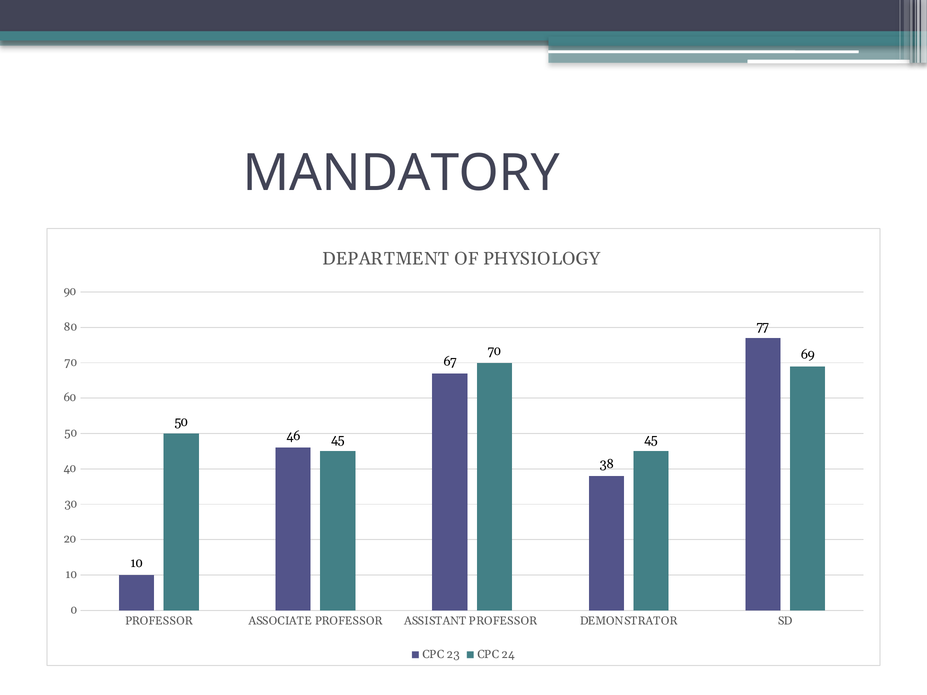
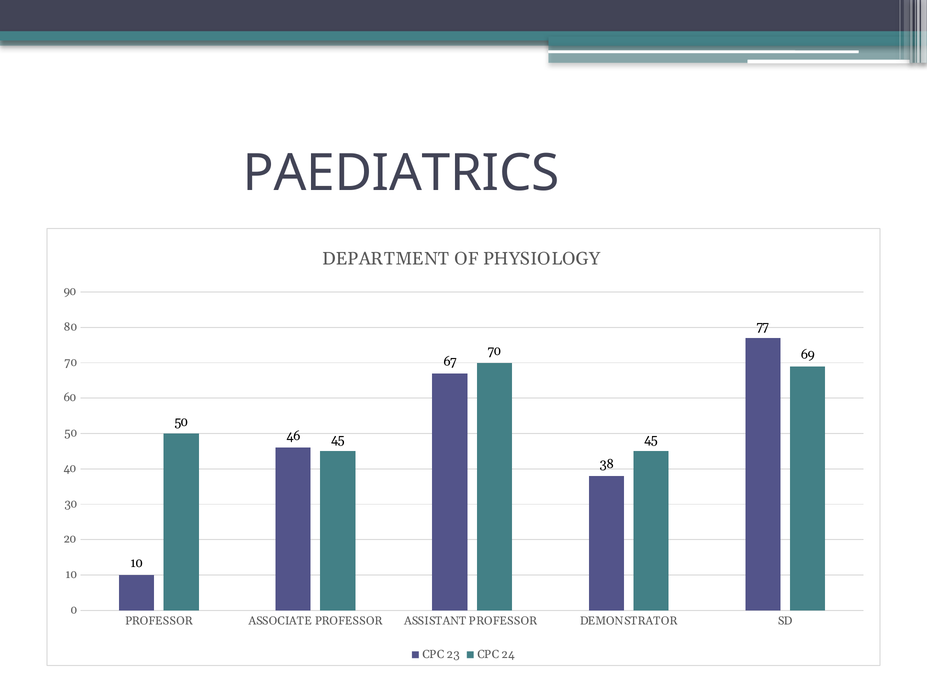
MANDATORY: MANDATORY -> PAEDIATRICS
